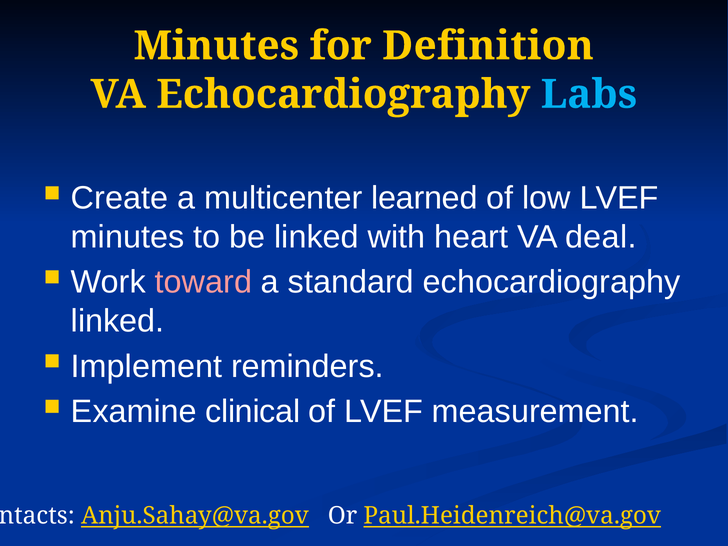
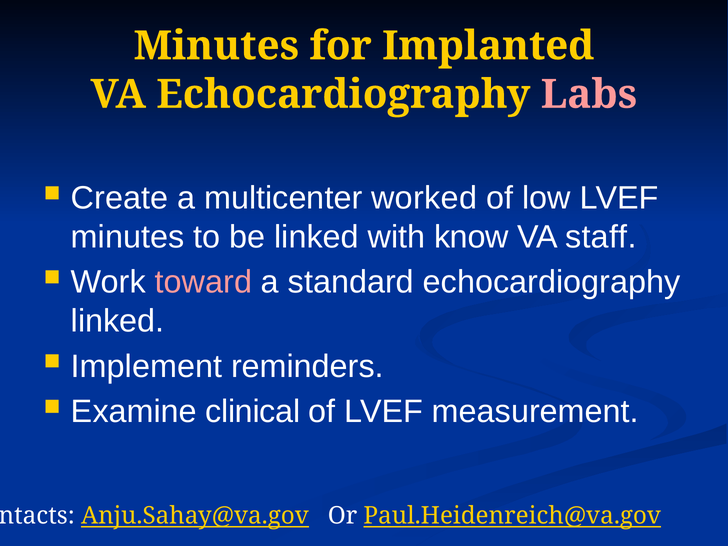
Definition: Definition -> Implanted
Labs colour: light blue -> pink
learned: learned -> worked
heart: heart -> know
deal: deal -> staff
